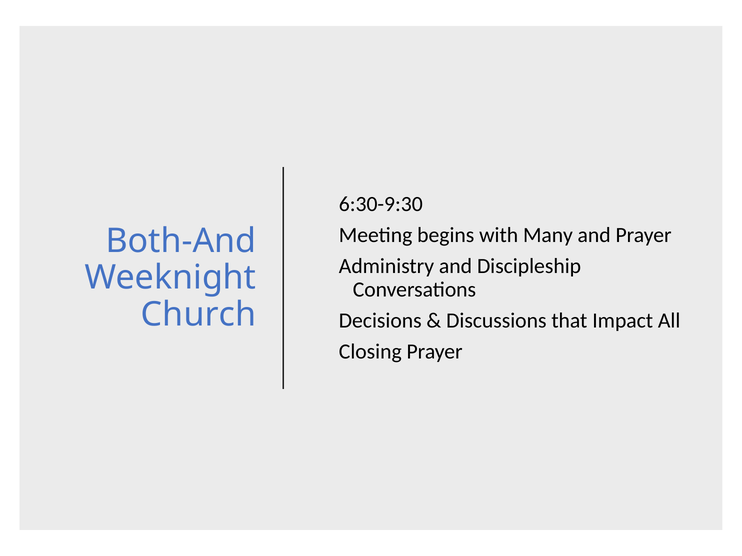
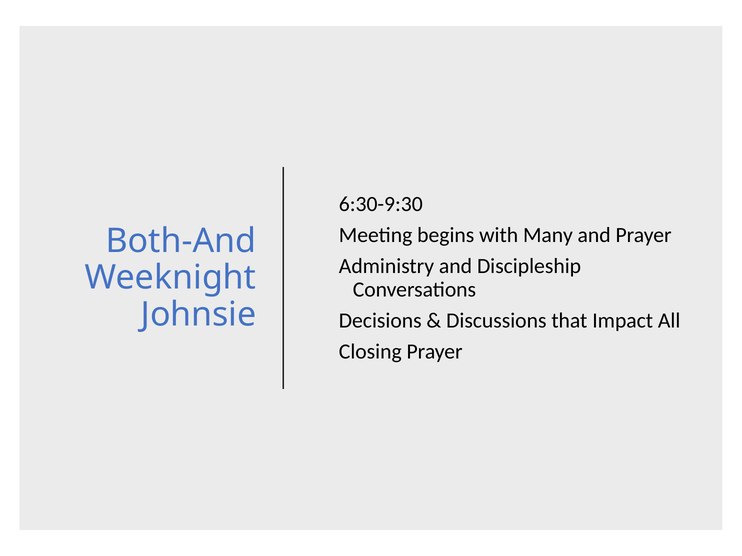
Church: Church -> Johnsie
